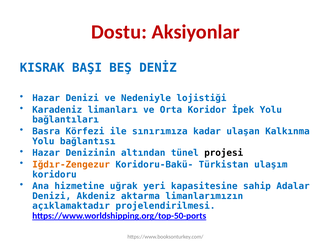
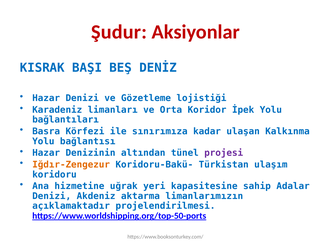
Dostu: Dostu -> Şudur
Nedeniyle: Nedeniyle -> Gözetleme
projesi colour: black -> purple
